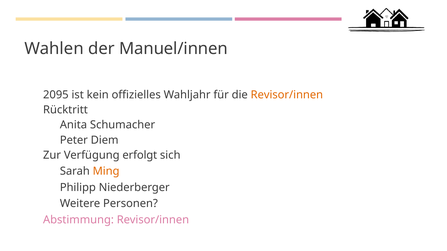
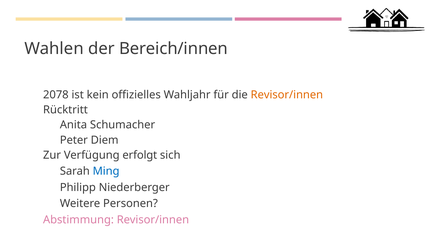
Manuel/innen: Manuel/innen -> Bereich/innen
2095: 2095 -> 2078
Ming colour: orange -> blue
